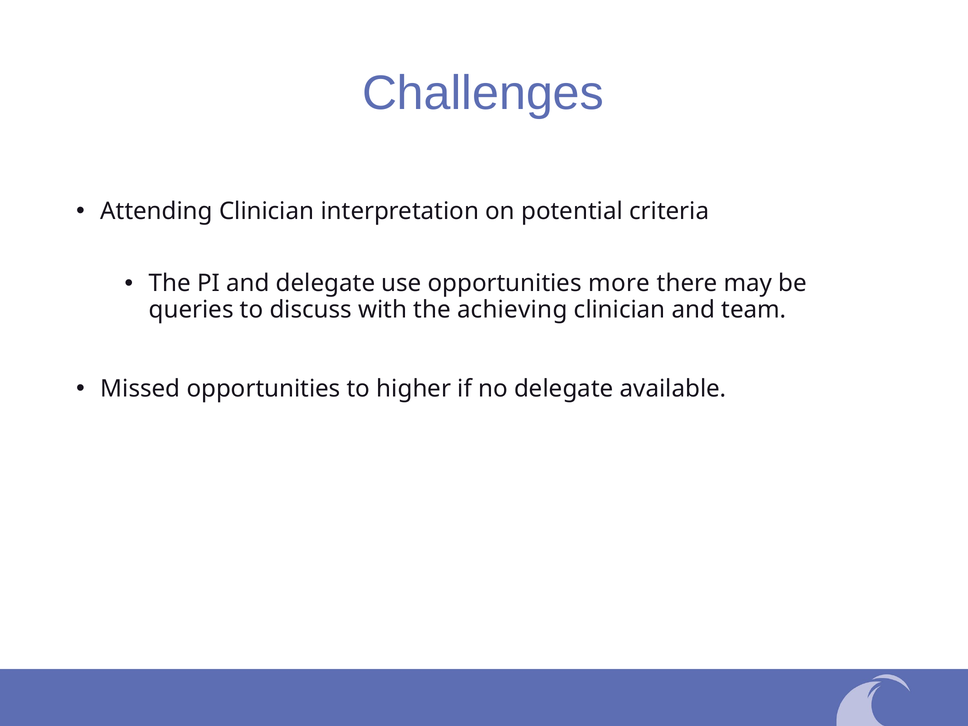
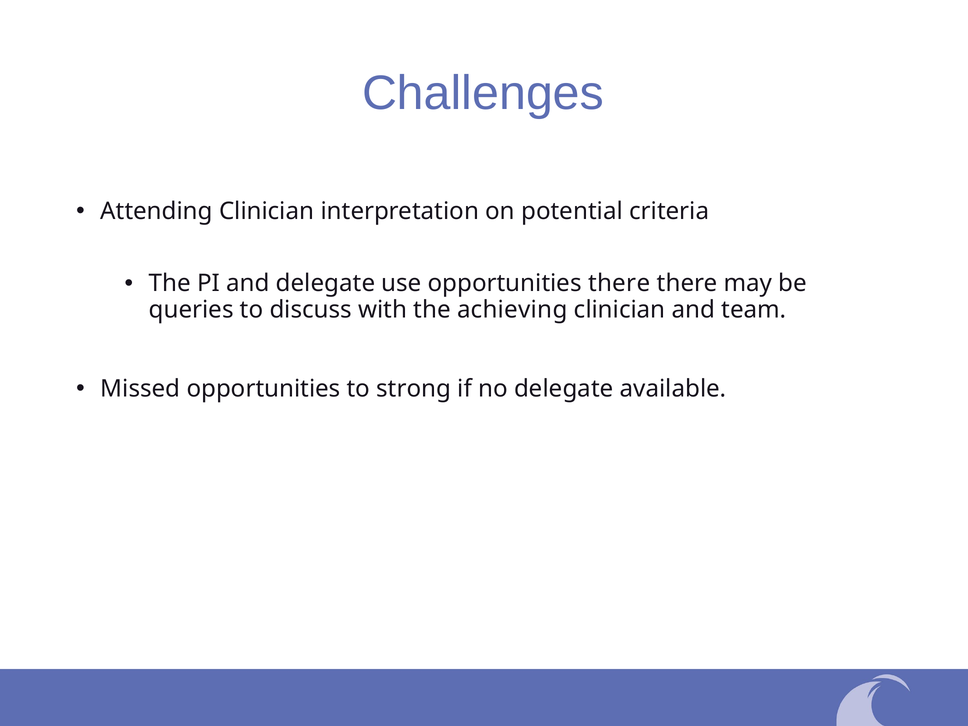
opportunities more: more -> there
higher: higher -> strong
